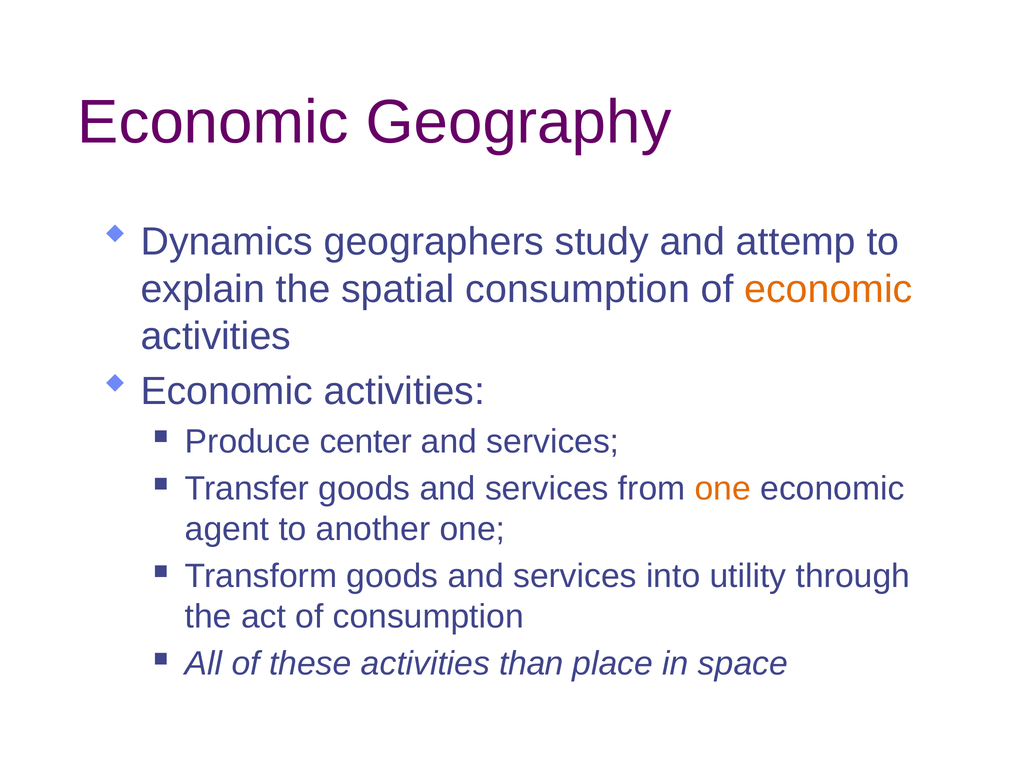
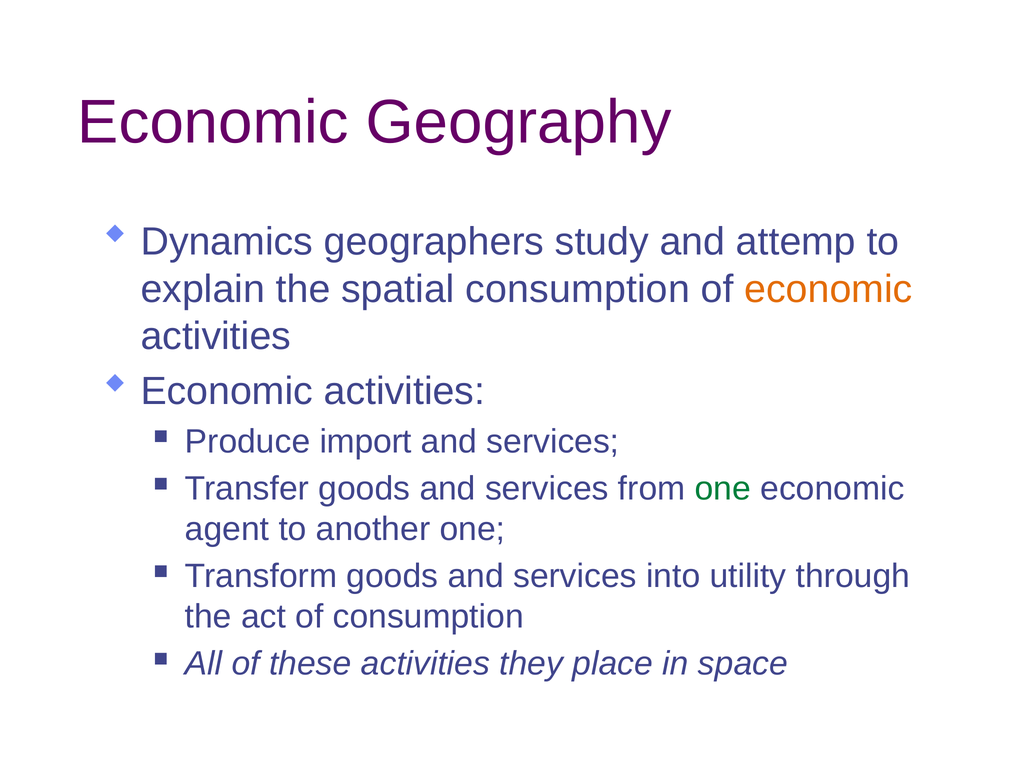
center: center -> import
one at (723, 489) colour: orange -> green
than: than -> they
